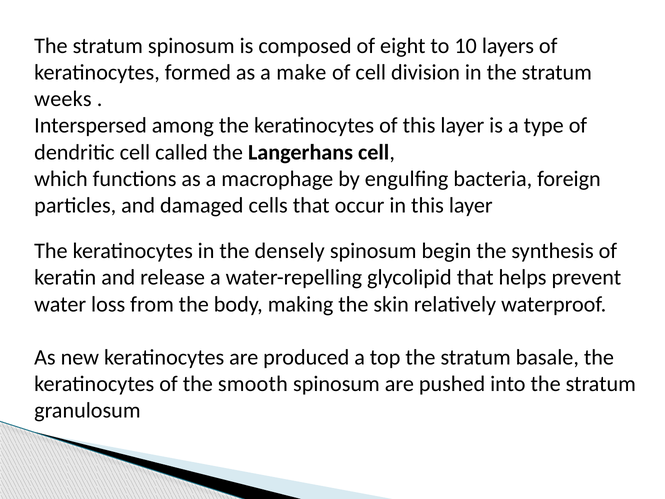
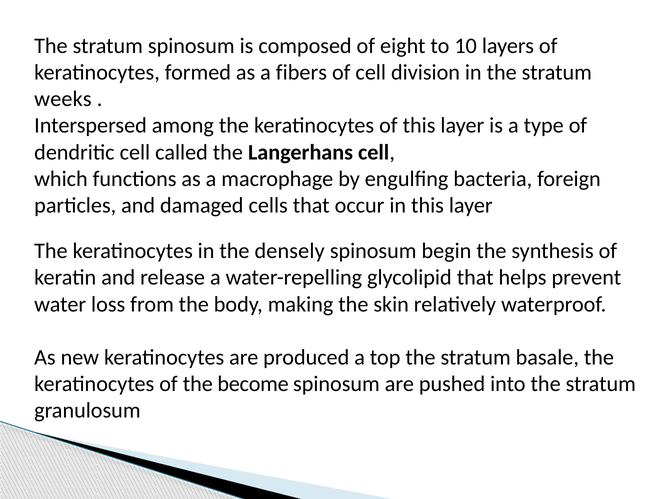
make: make -> fibers
smooth: smooth -> become
